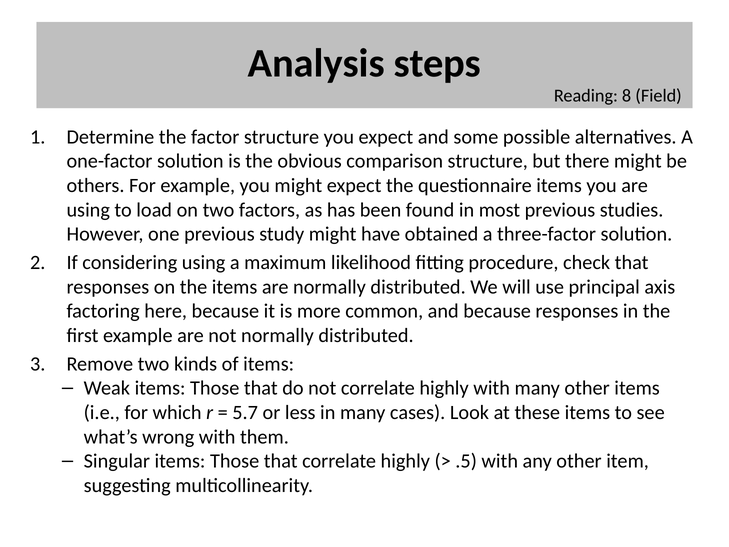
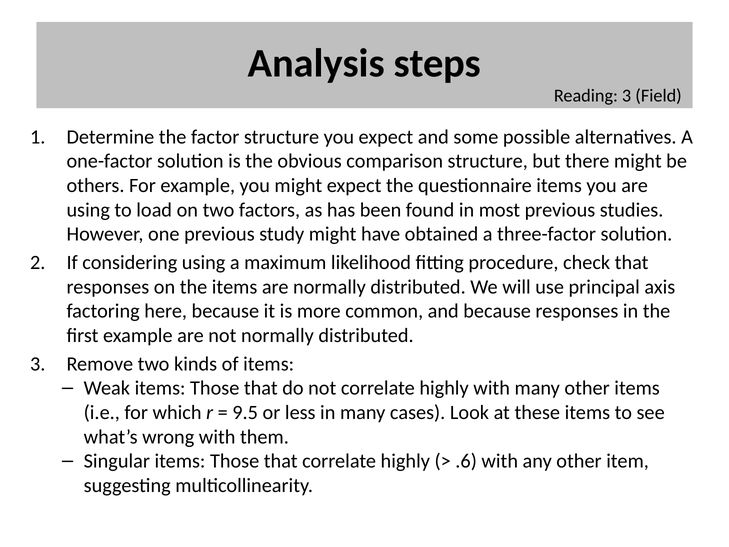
Reading 8: 8 -> 3
5.7: 5.7 -> 9.5
.5: .5 -> .6
